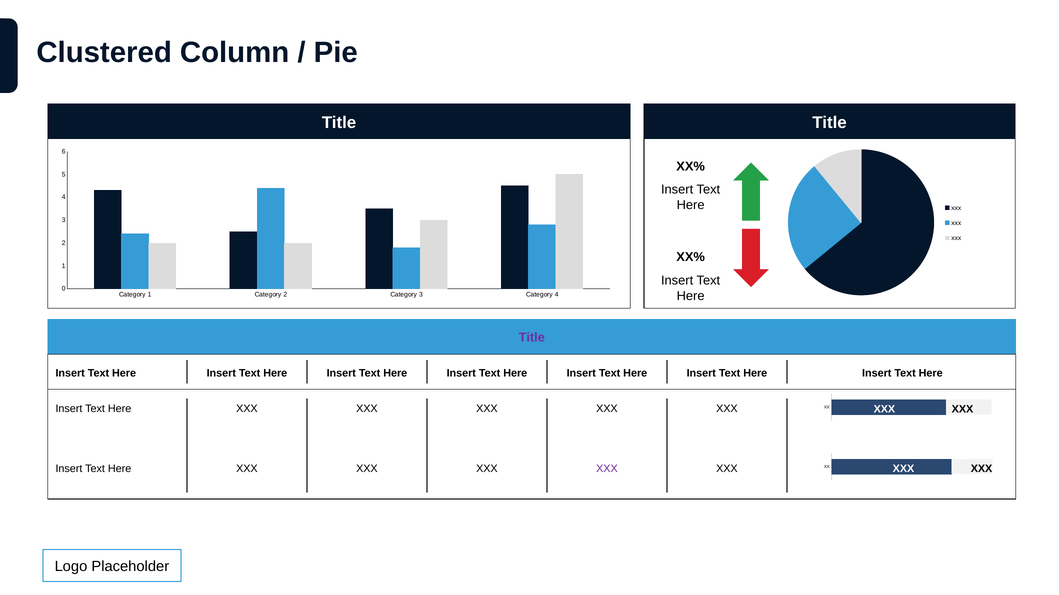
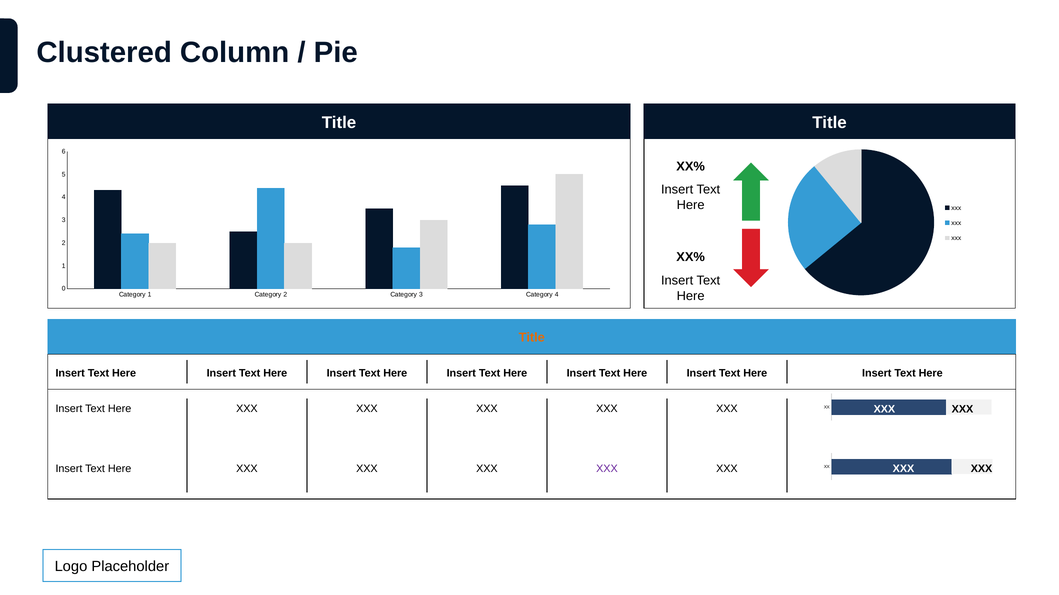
Title at (532, 338) colour: purple -> orange
